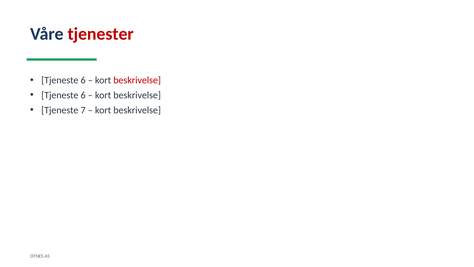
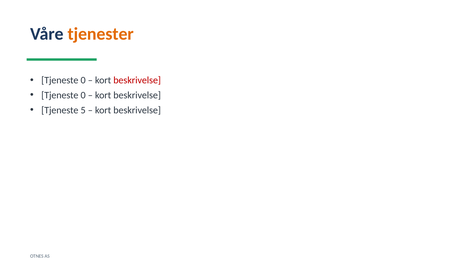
tjenester colour: red -> orange
6 at (83, 80): 6 -> 0
6 at (83, 95): 6 -> 0
7: 7 -> 5
